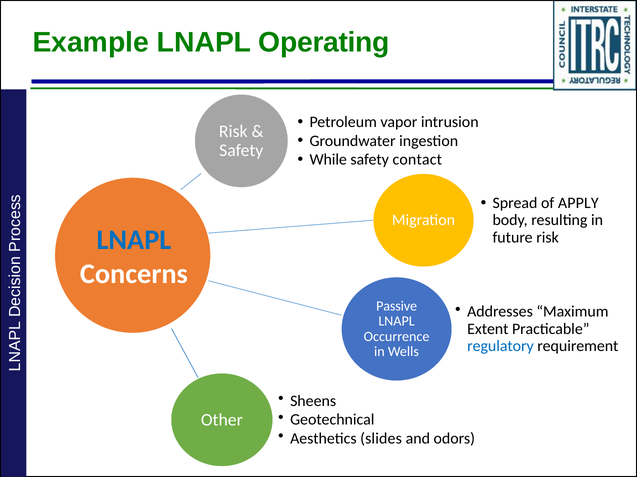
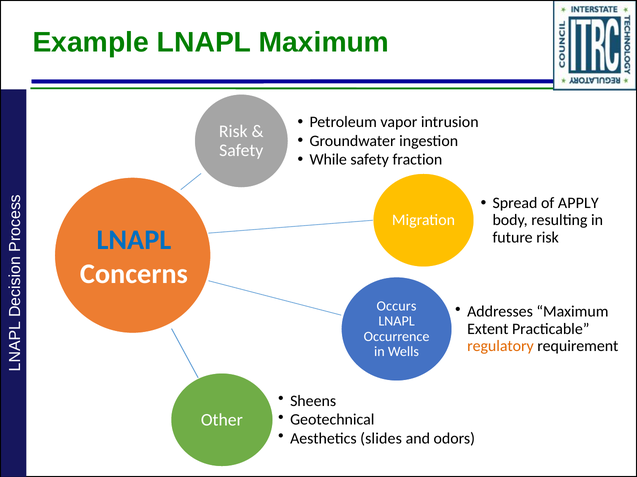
LNAPL Operating: Operating -> Maximum
contact: contact -> fraction
Passive: Passive -> Occurs
regulatory colour: blue -> orange
